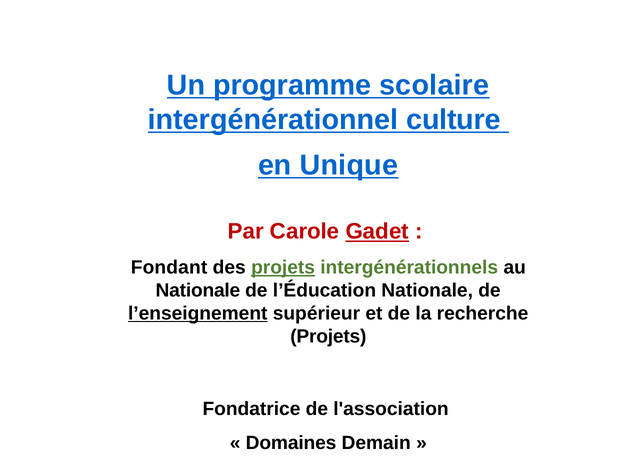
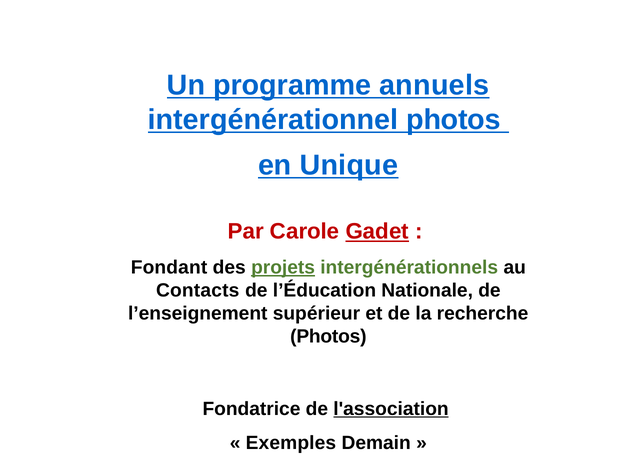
scolaire: scolaire -> annuels
intergénérationnel culture: culture -> photos
Nationale at (198, 291): Nationale -> Contacts
l’enseignement underline: present -> none
Projets at (328, 337): Projets -> Photos
l'association underline: none -> present
Domaines: Domaines -> Exemples
